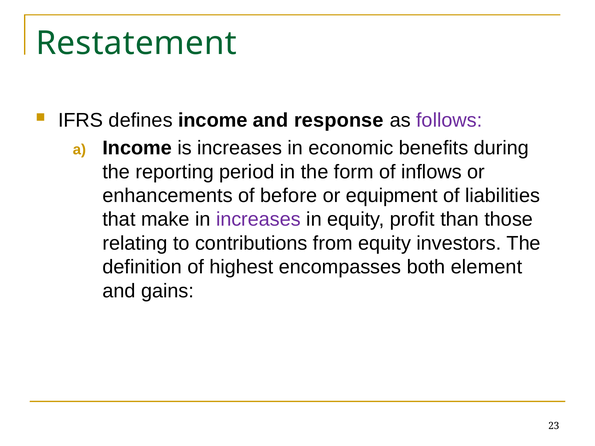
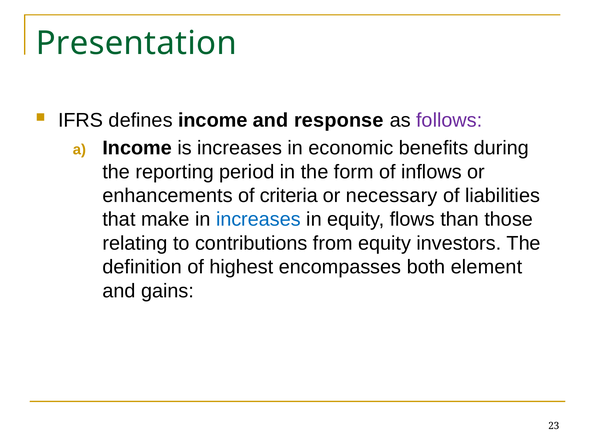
Restatement: Restatement -> Presentation
before: before -> criteria
equipment: equipment -> necessary
increases at (258, 220) colour: purple -> blue
profit: profit -> flows
